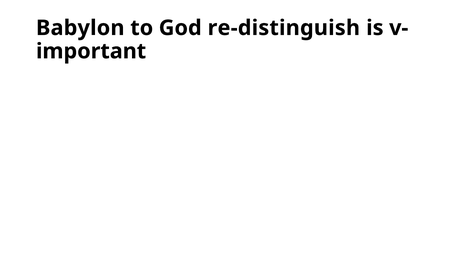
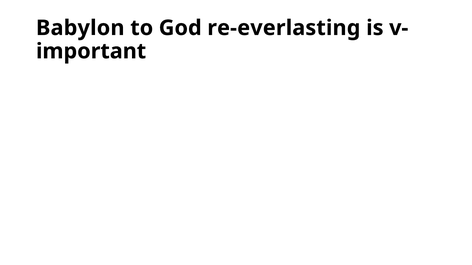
re-distinguish: re-distinguish -> re-everlasting
